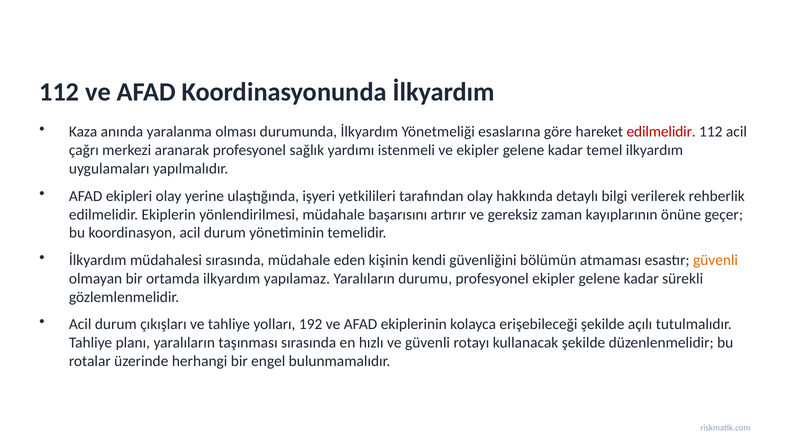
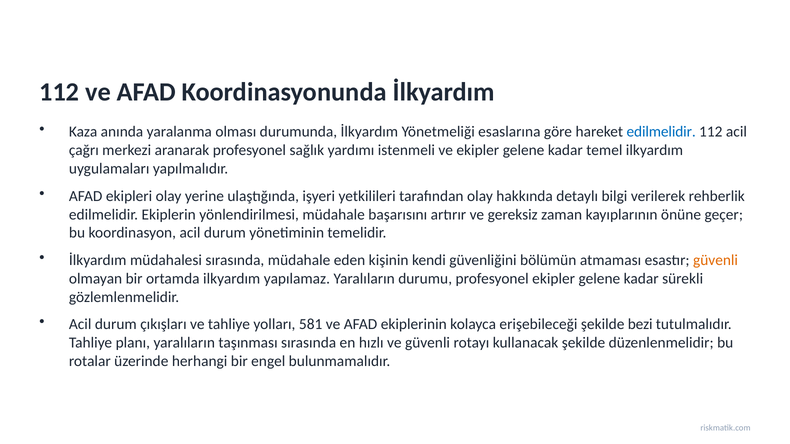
edilmelidir at (661, 132) colour: red -> blue
192: 192 -> 581
açılı: açılı -> bezi
